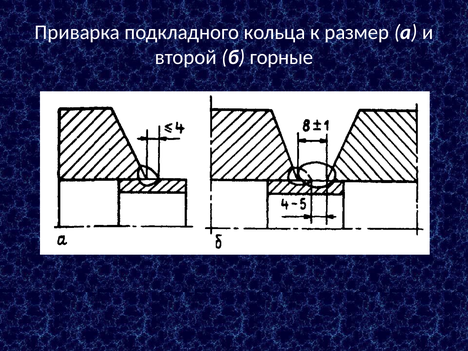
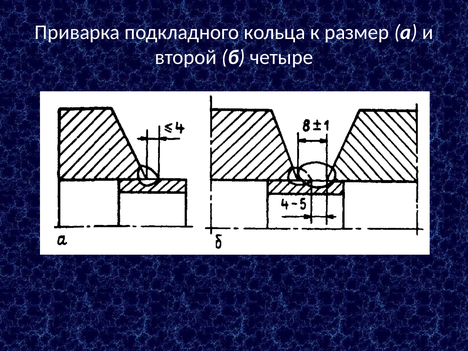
горные: горные -> четыре
